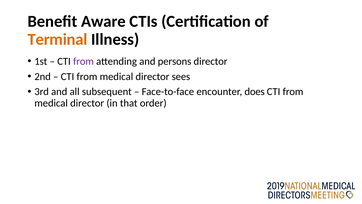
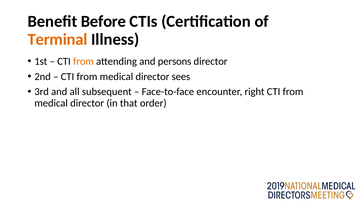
Aware: Aware -> Before
from at (83, 61) colour: purple -> orange
does: does -> right
